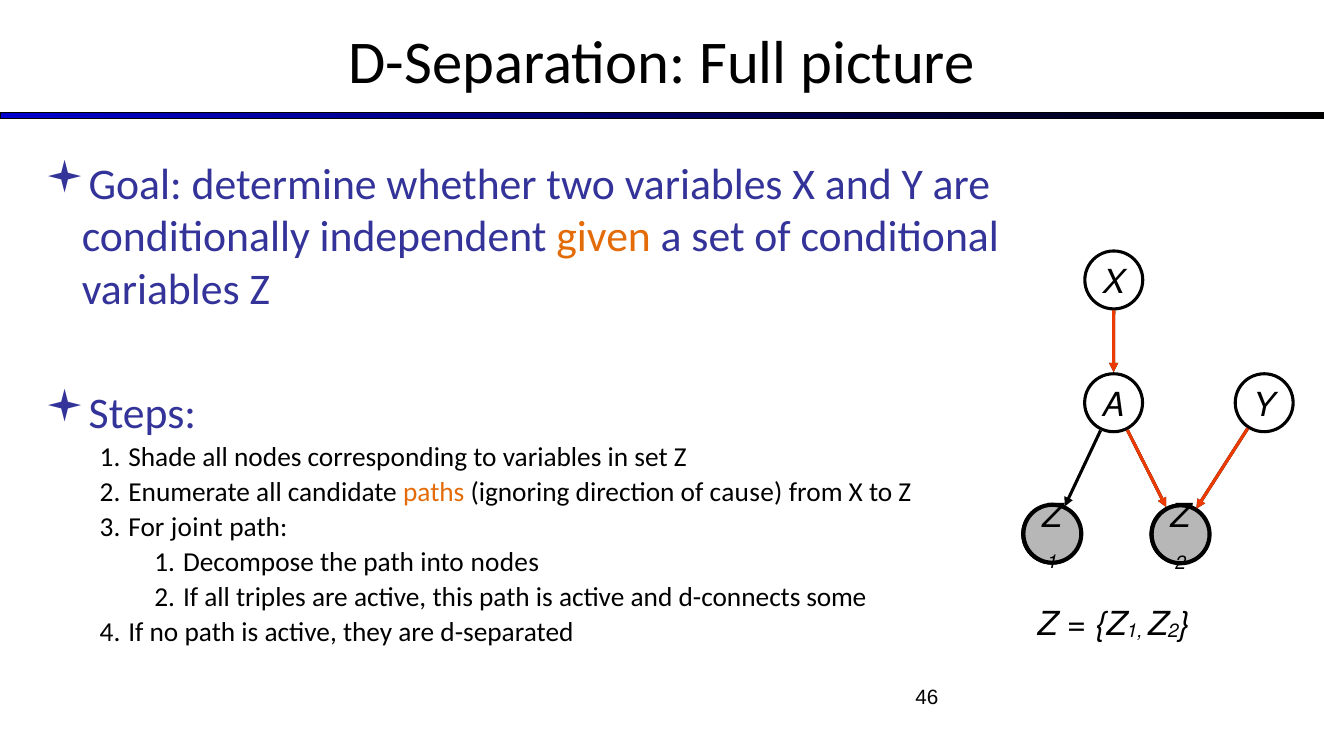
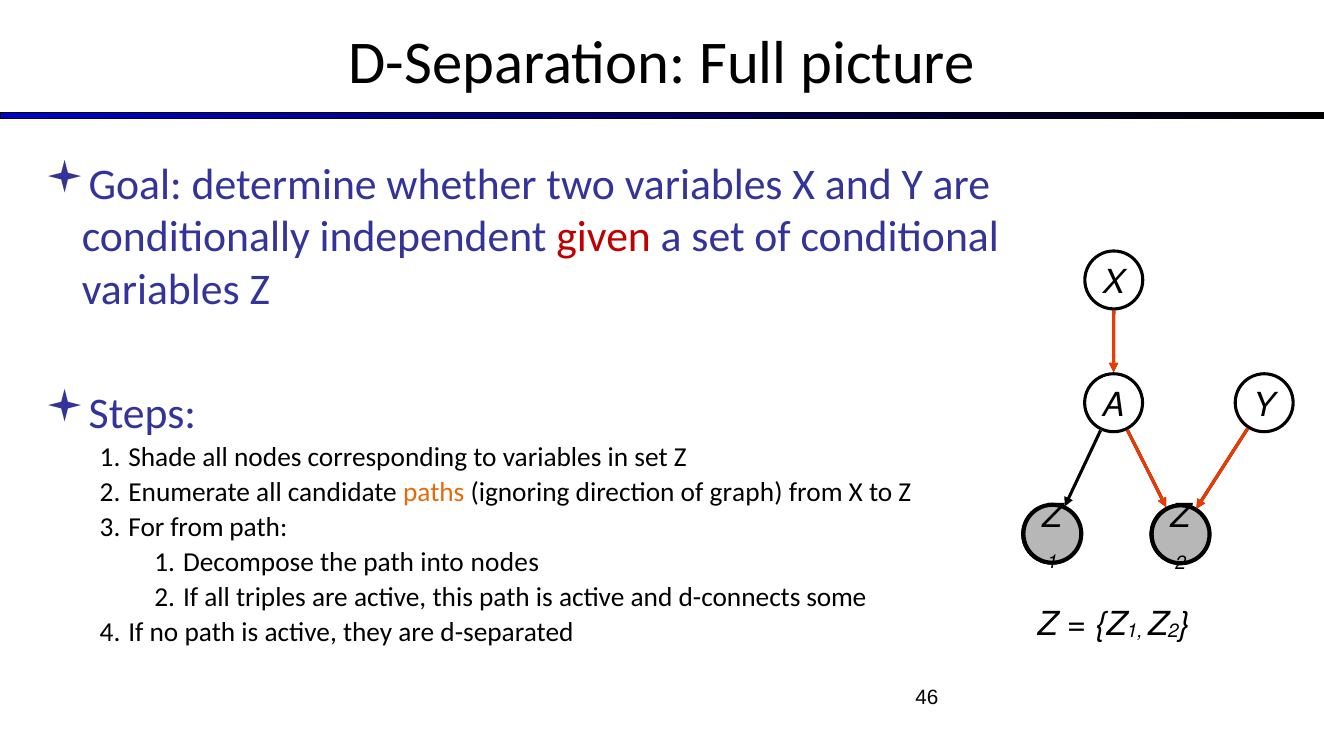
given colour: orange -> red
cause: cause -> graph
For joint: joint -> from
